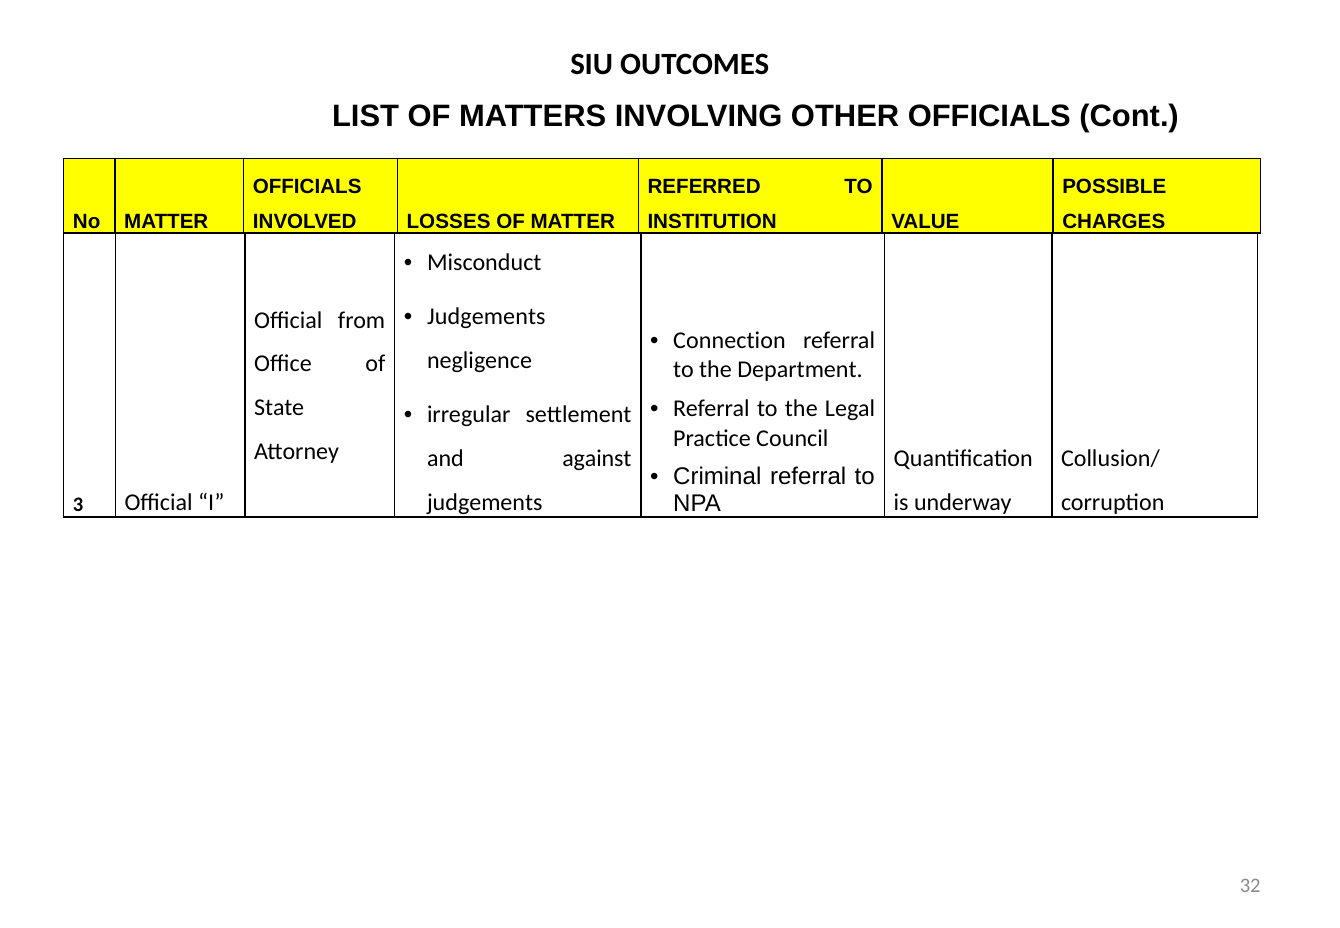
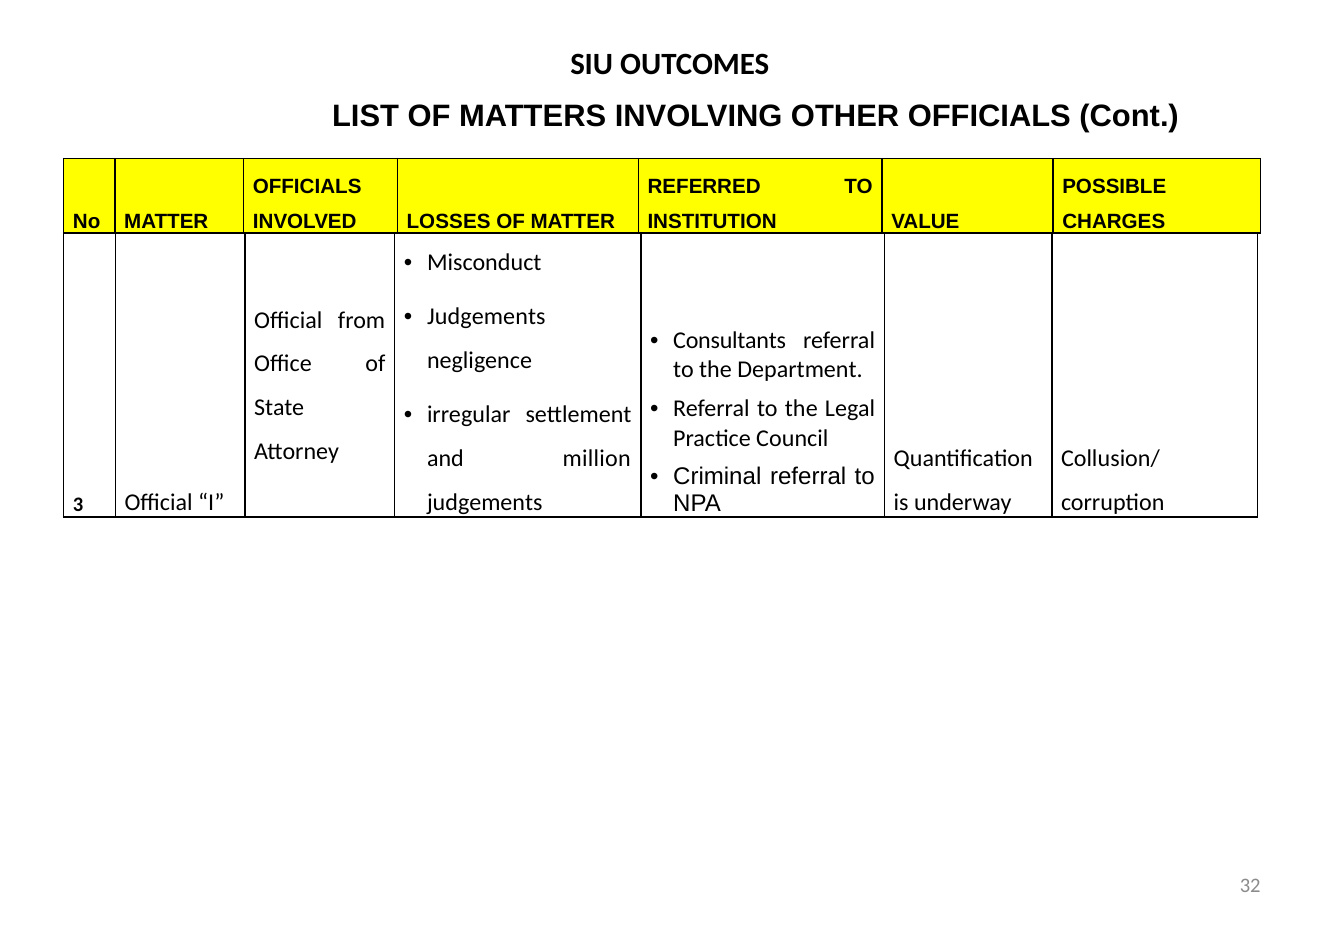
Connection: Connection -> Consultants
against: against -> million
